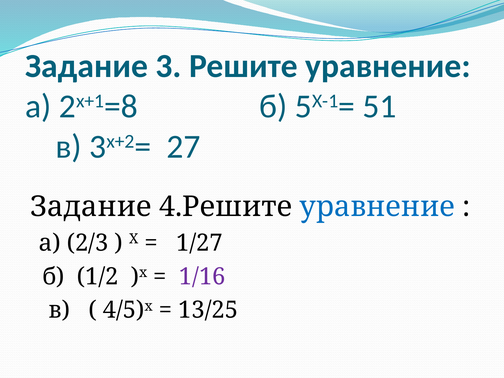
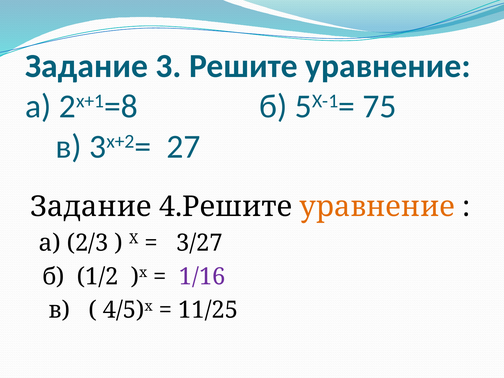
51: 51 -> 75
уравнение at (377, 207) colour: blue -> orange
1/27: 1/27 -> 3/27
13/25: 13/25 -> 11/25
